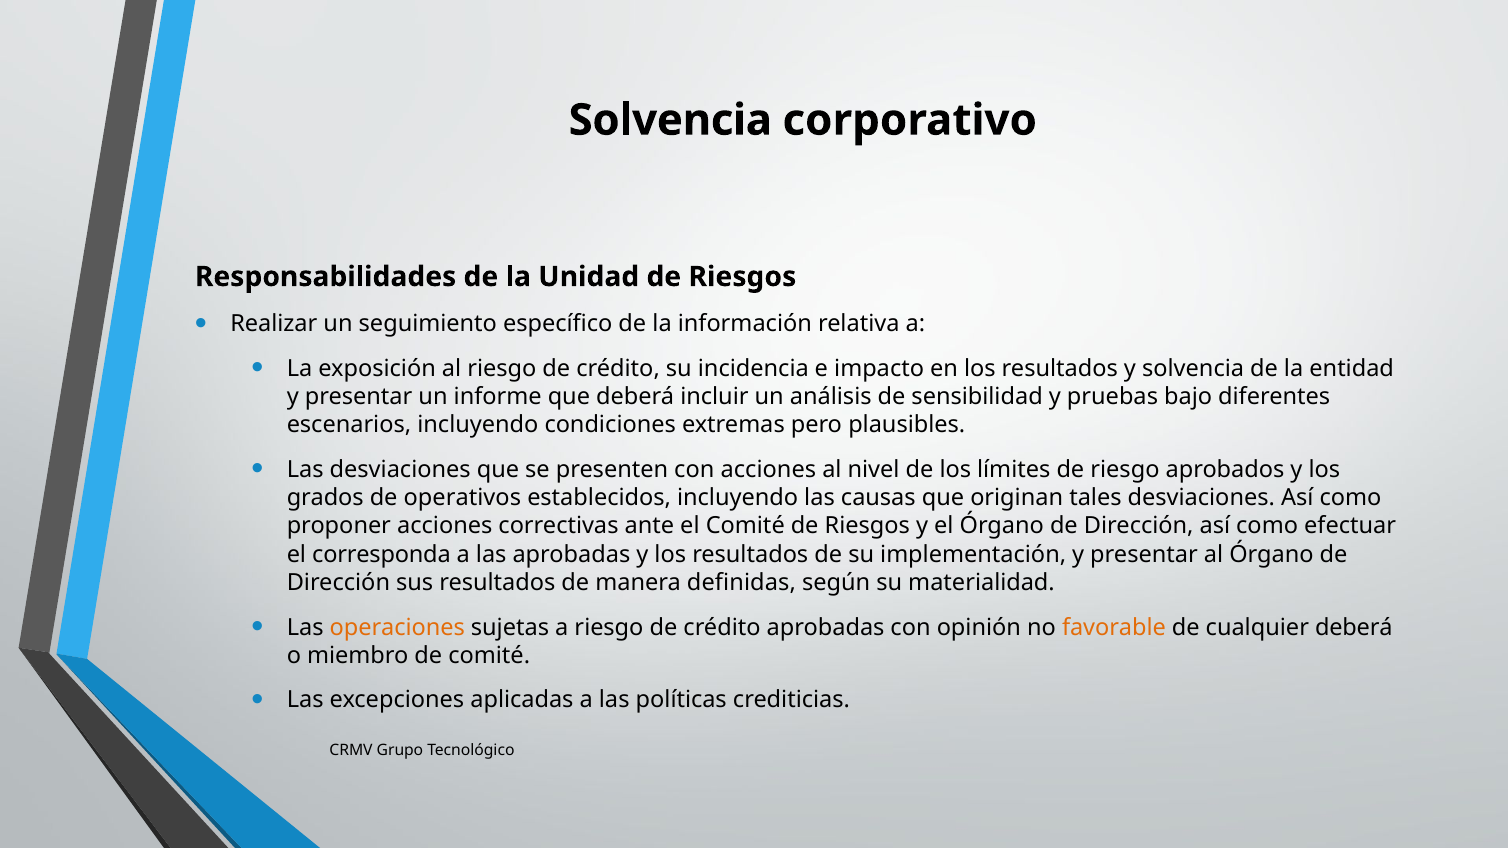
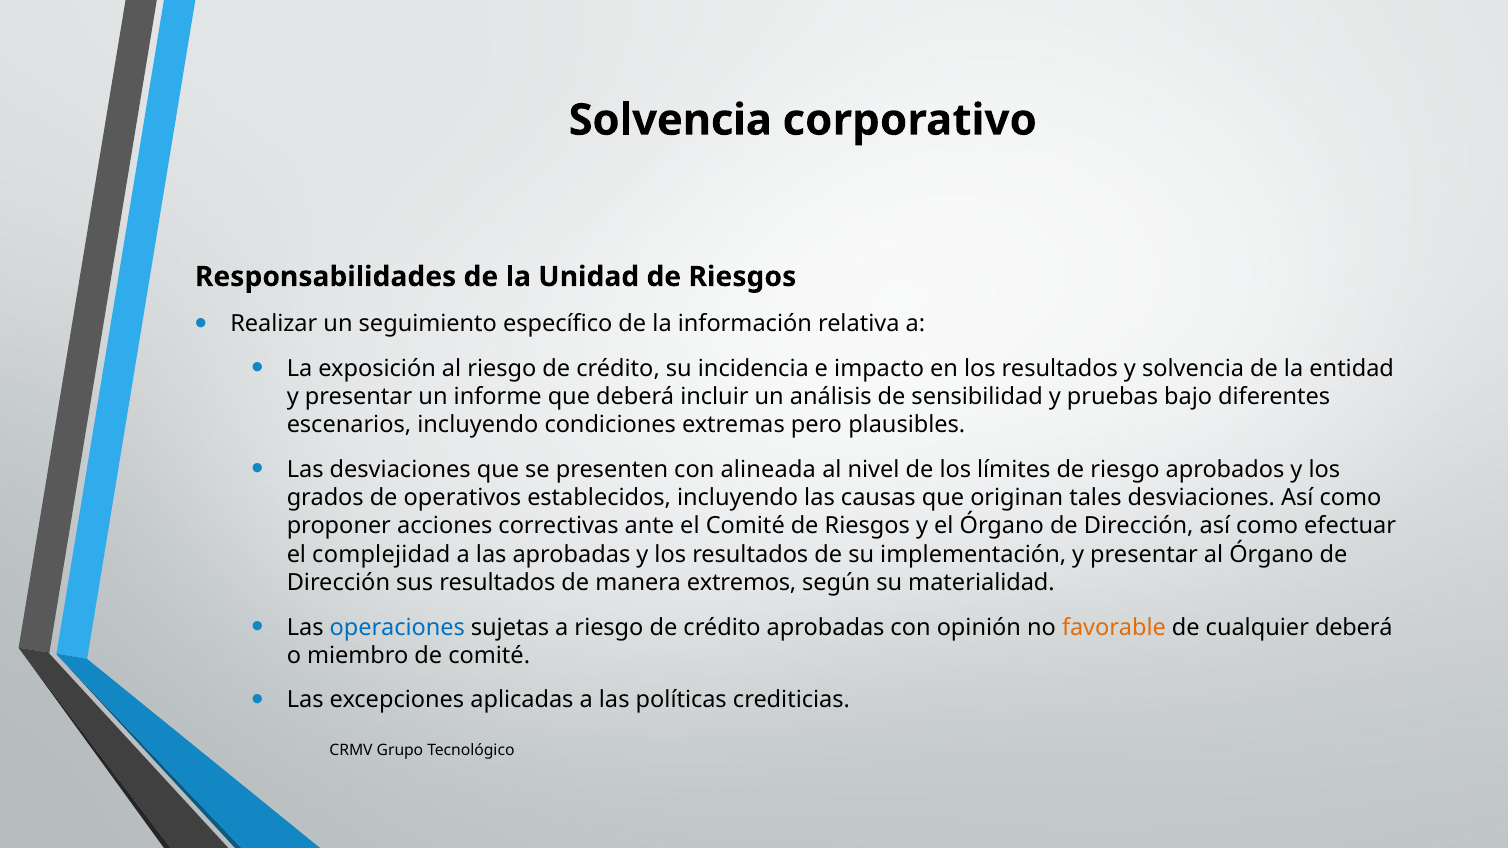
con acciones: acciones -> alineada
corresponda: corresponda -> complejidad
definidas: definidas -> extremos
operaciones colour: orange -> blue
